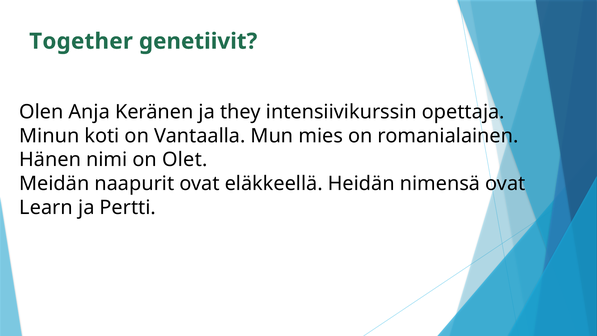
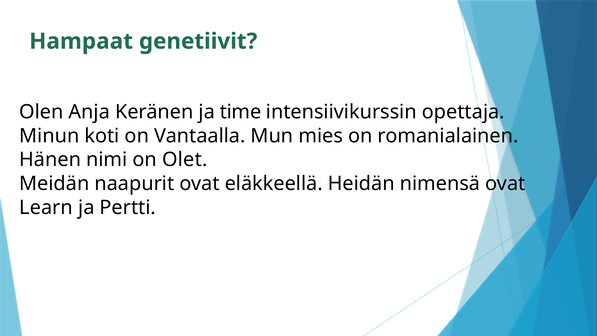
Together: Together -> Hampaat
they: they -> time
